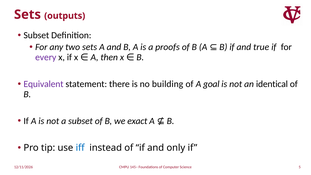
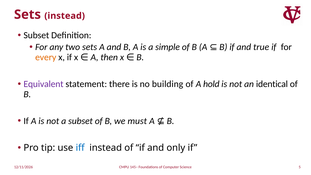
Sets outputs: outputs -> instead
proofs: proofs -> simple
every colour: purple -> orange
goal: goal -> hold
exact: exact -> must
